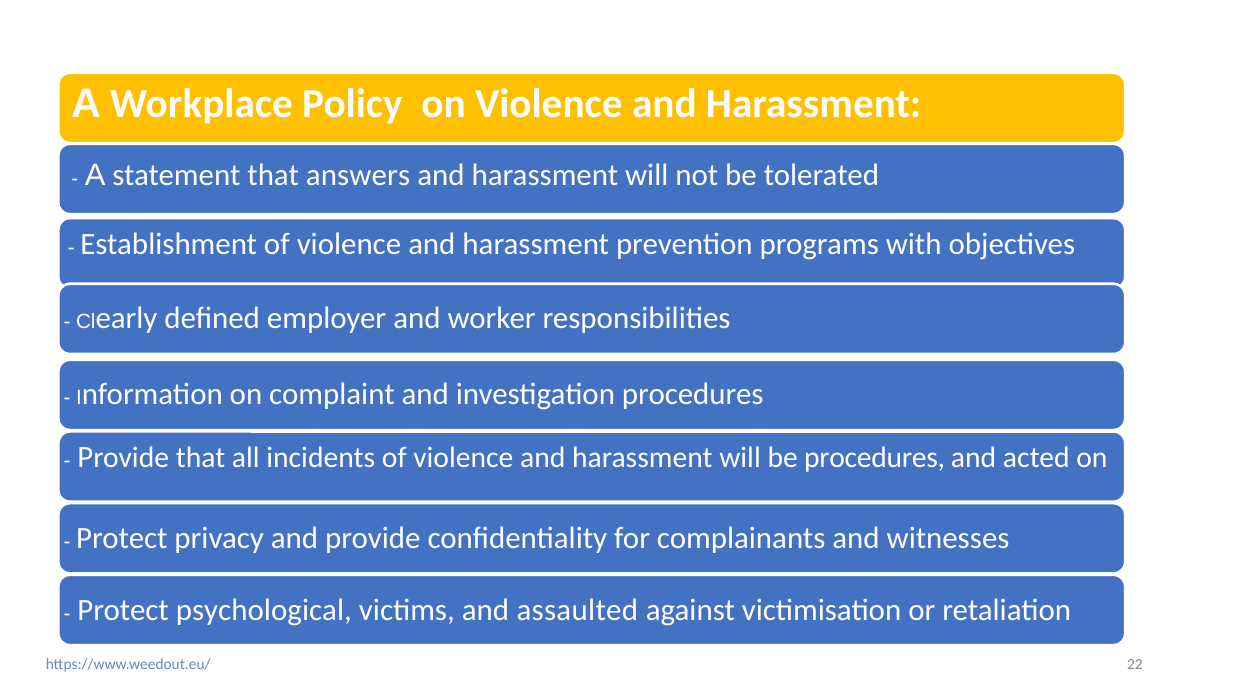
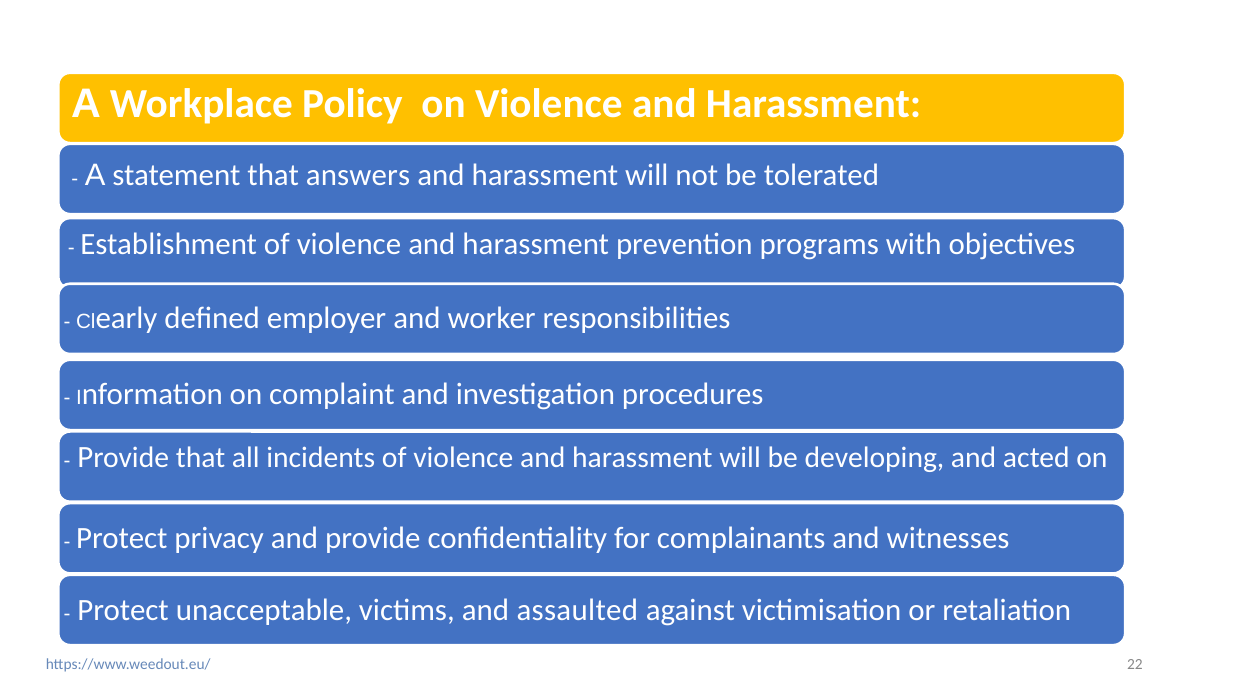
be procedures: procedures -> developing
psychological: psychological -> unacceptable
